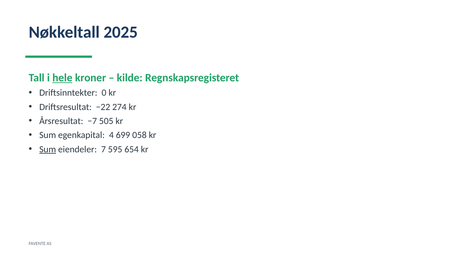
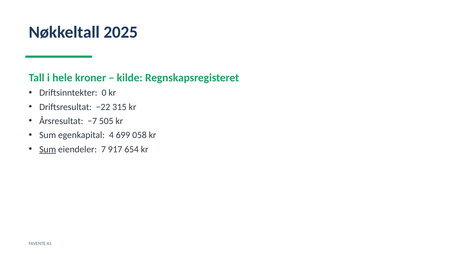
hele underline: present -> none
274: 274 -> 315
595: 595 -> 917
